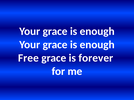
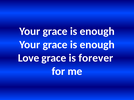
Free: Free -> Love
